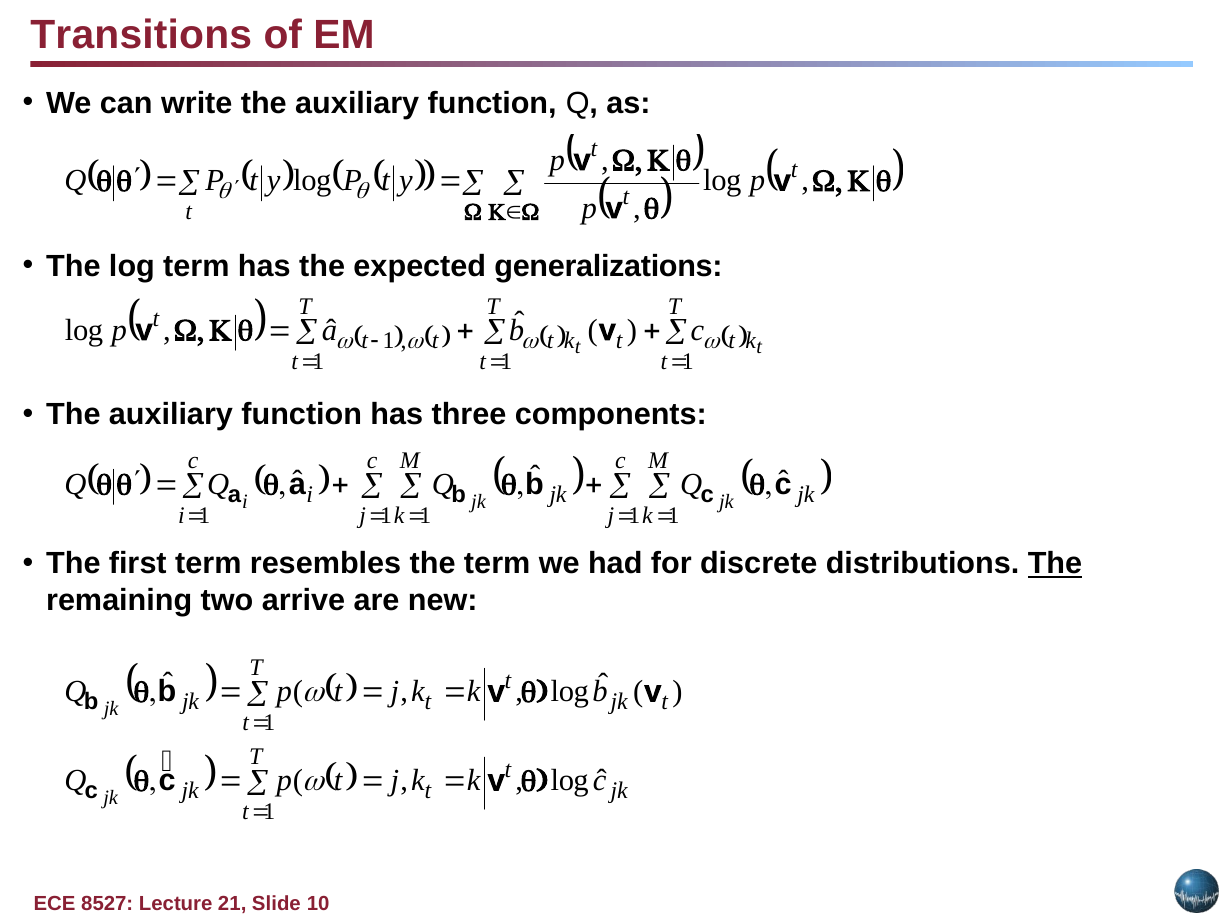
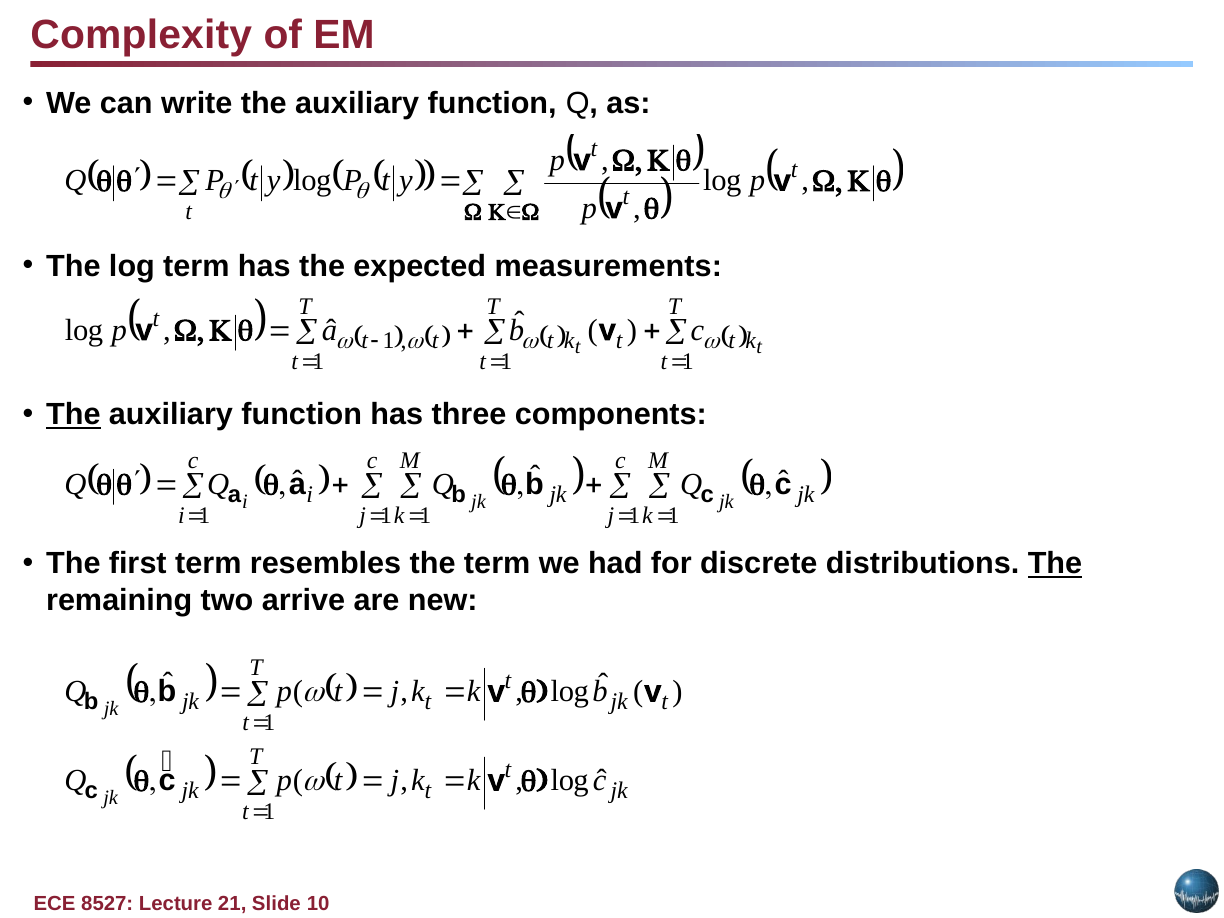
Transitions: Transitions -> Complexity
generalizations: generalizations -> measurements
The at (73, 415) underline: none -> present
